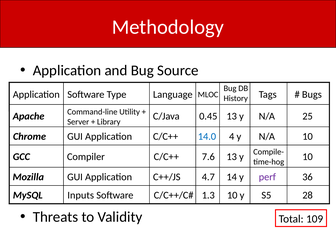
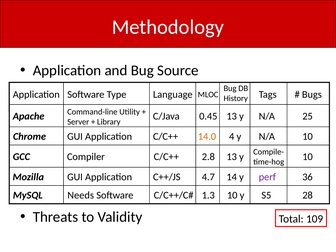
14.0 colour: blue -> orange
7.6: 7.6 -> 2.8
Inputs: Inputs -> Needs
